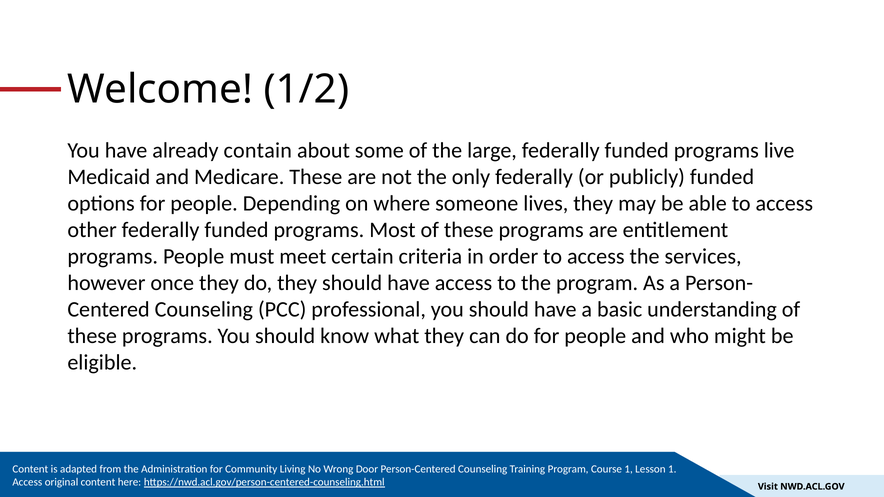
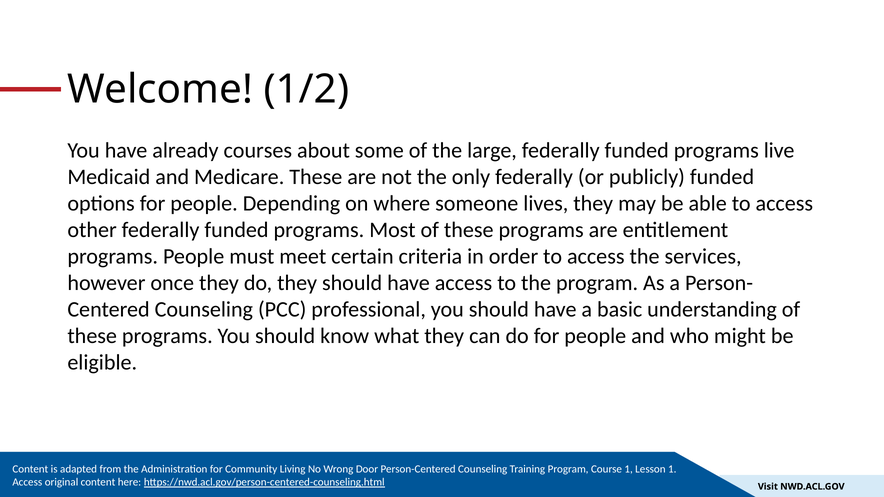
contain: contain -> courses
